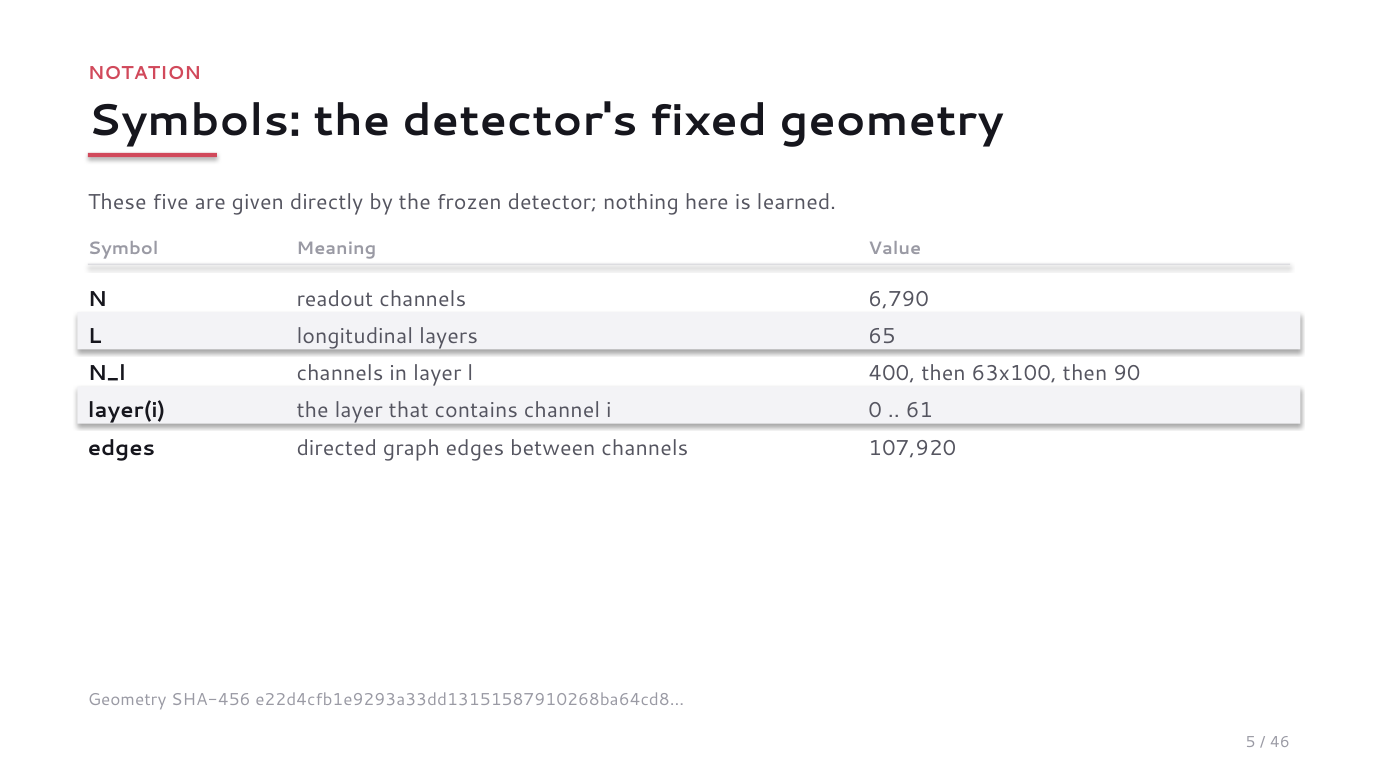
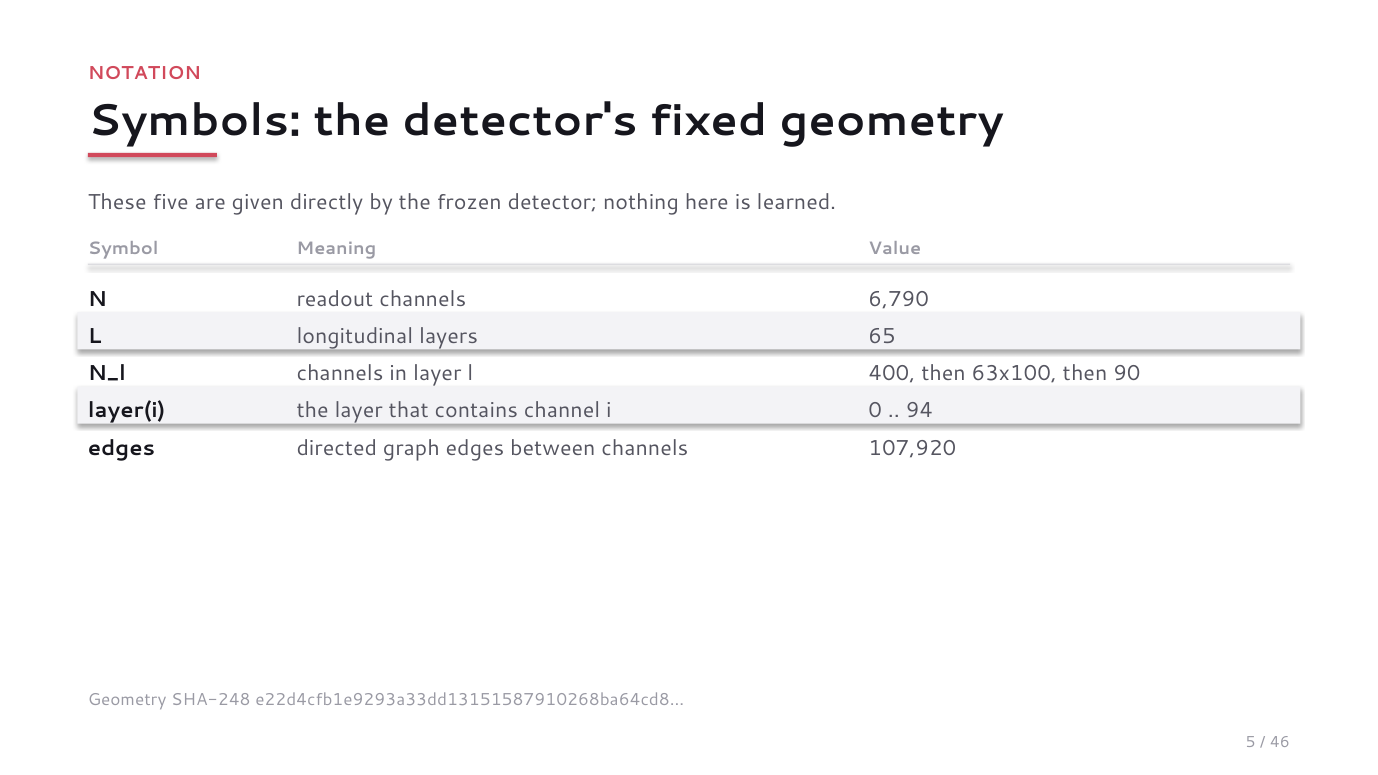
61: 61 -> 94
SHA-456: SHA-456 -> SHA-248
